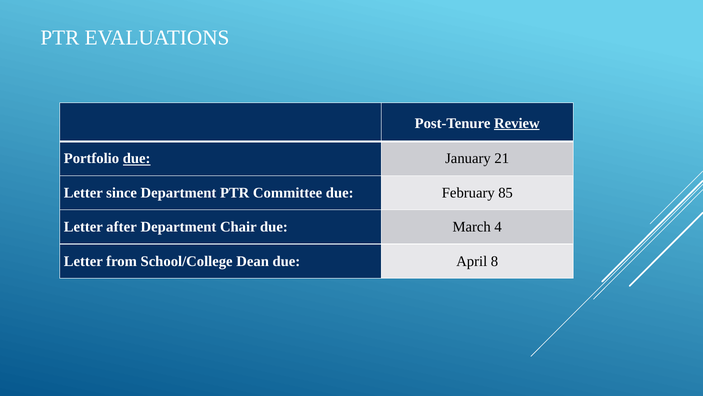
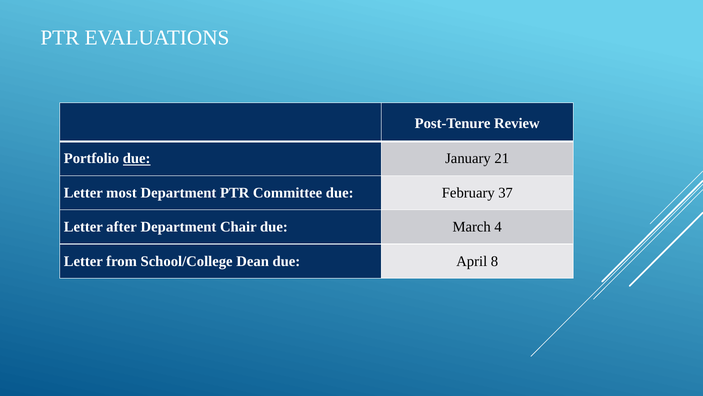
Review underline: present -> none
since: since -> most
85: 85 -> 37
